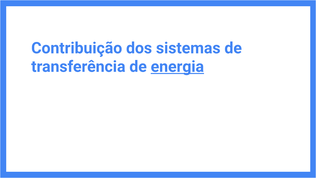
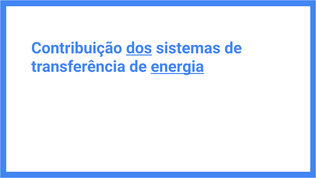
dos underline: none -> present
